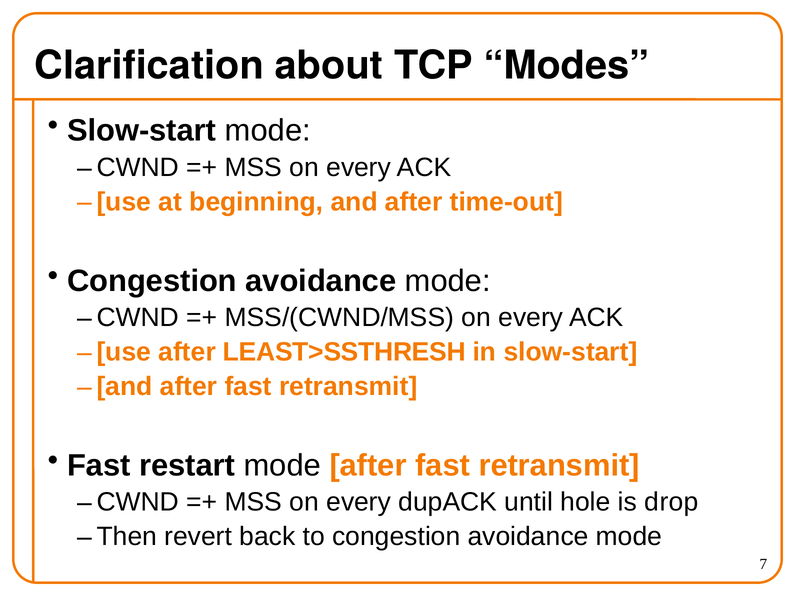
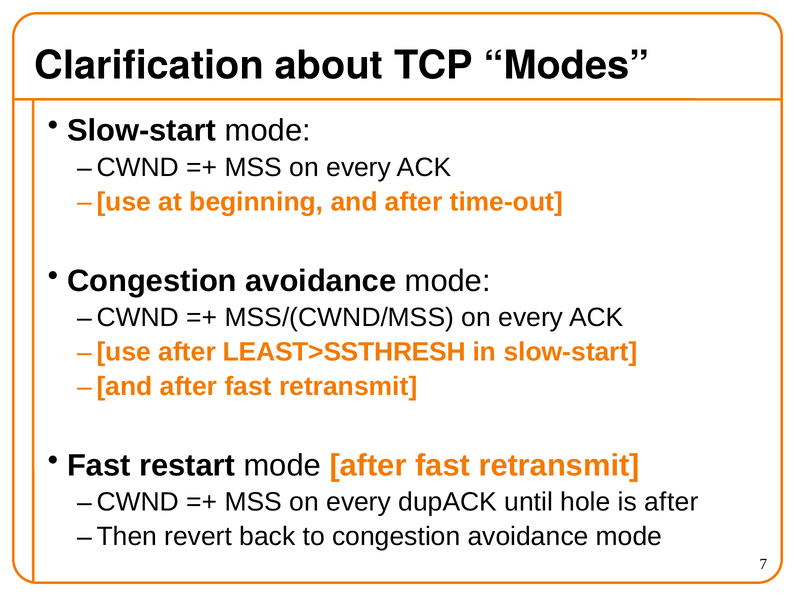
is drop: drop -> after
